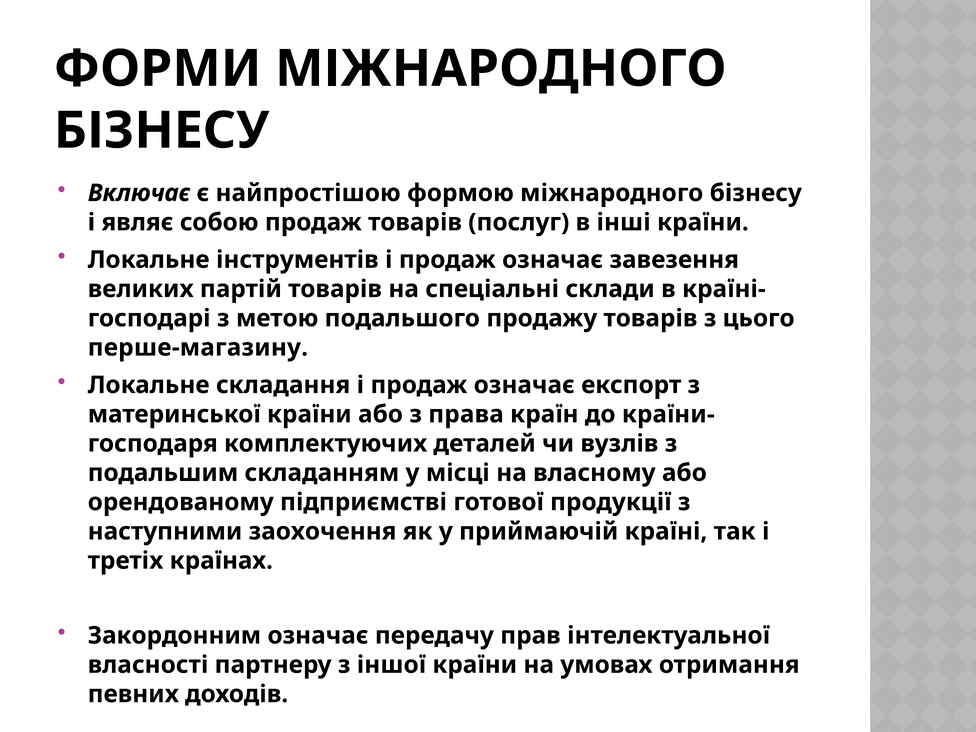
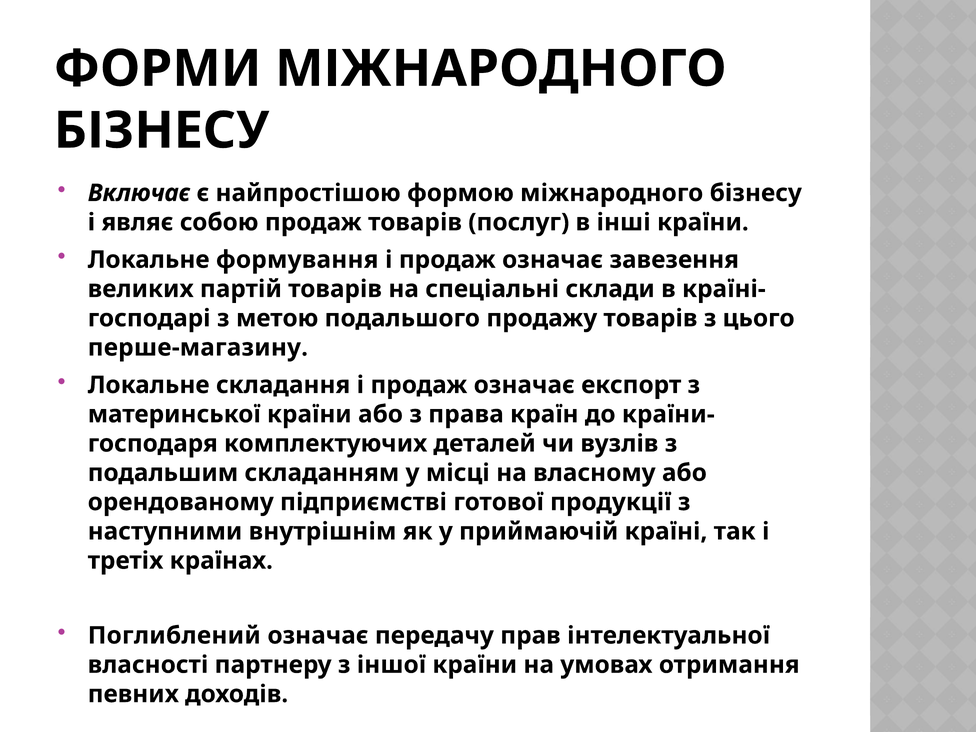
інструментів: інструментів -> формування
заохочення: заохочення -> внутрішнім
Закордонним: Закордонним -> Поглиблений
